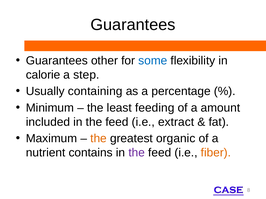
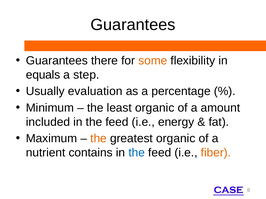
other: other -> there
some colour: blue -> orange
calorie: calorie -> equals
containing: containing -> evaluation
least feeding: feeding -> organic
extract: extract -> energy
the at (137, 153) colour: purple -> blue
